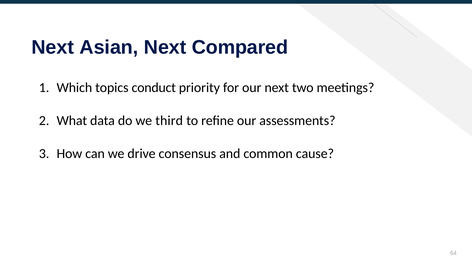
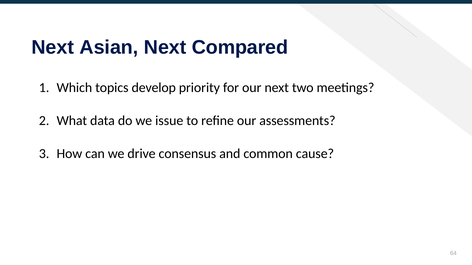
conduct: conduct -> develop
third: third -> issue
